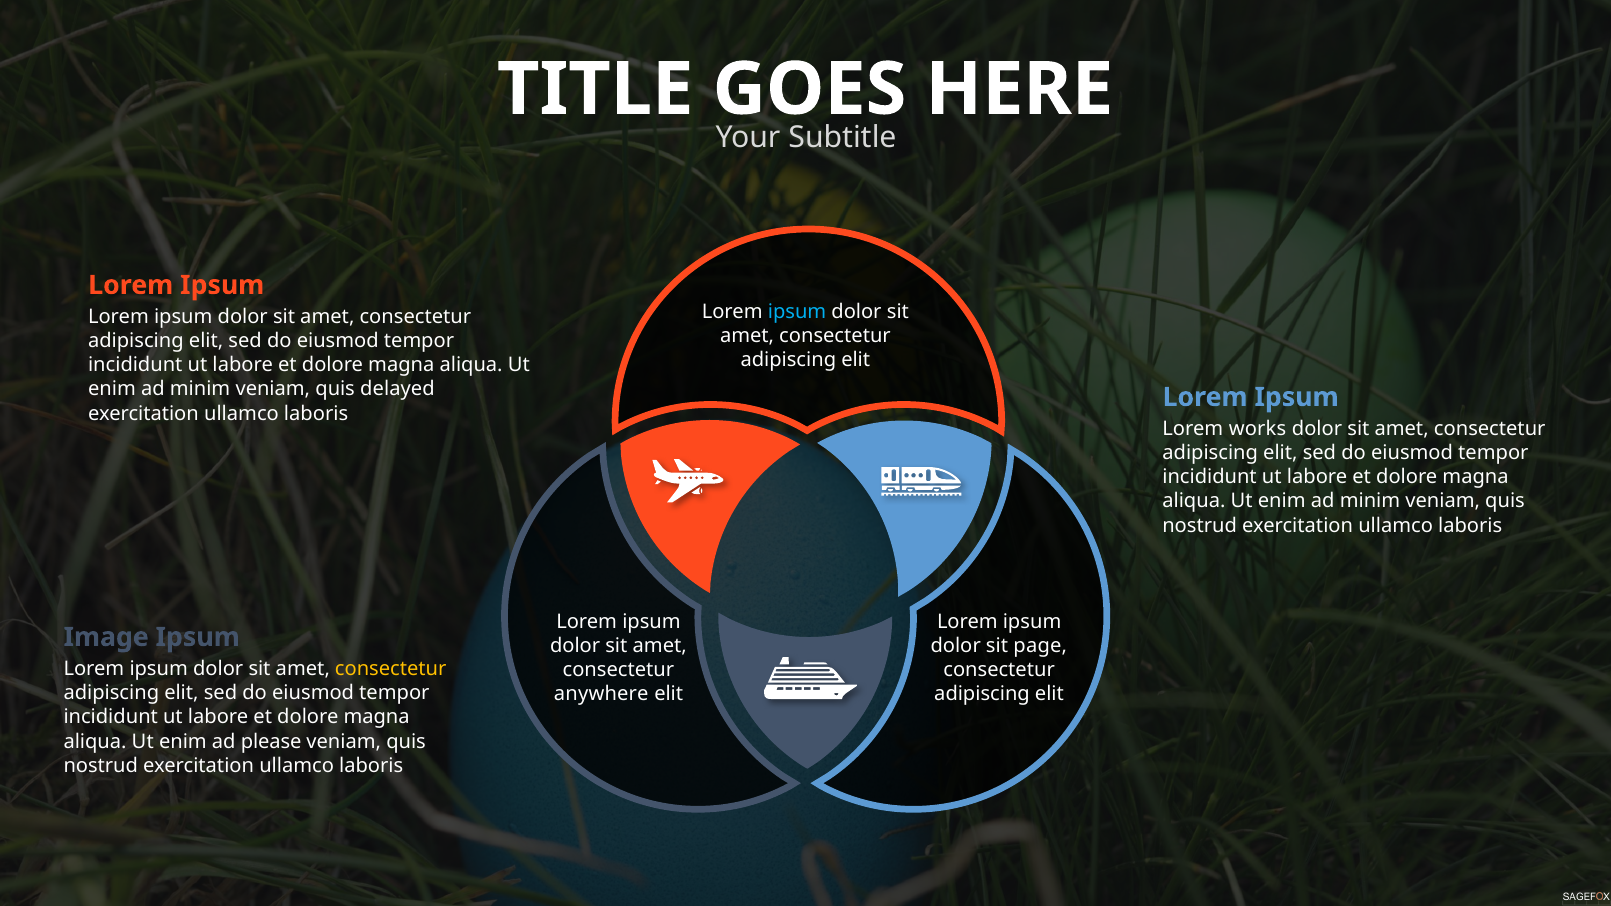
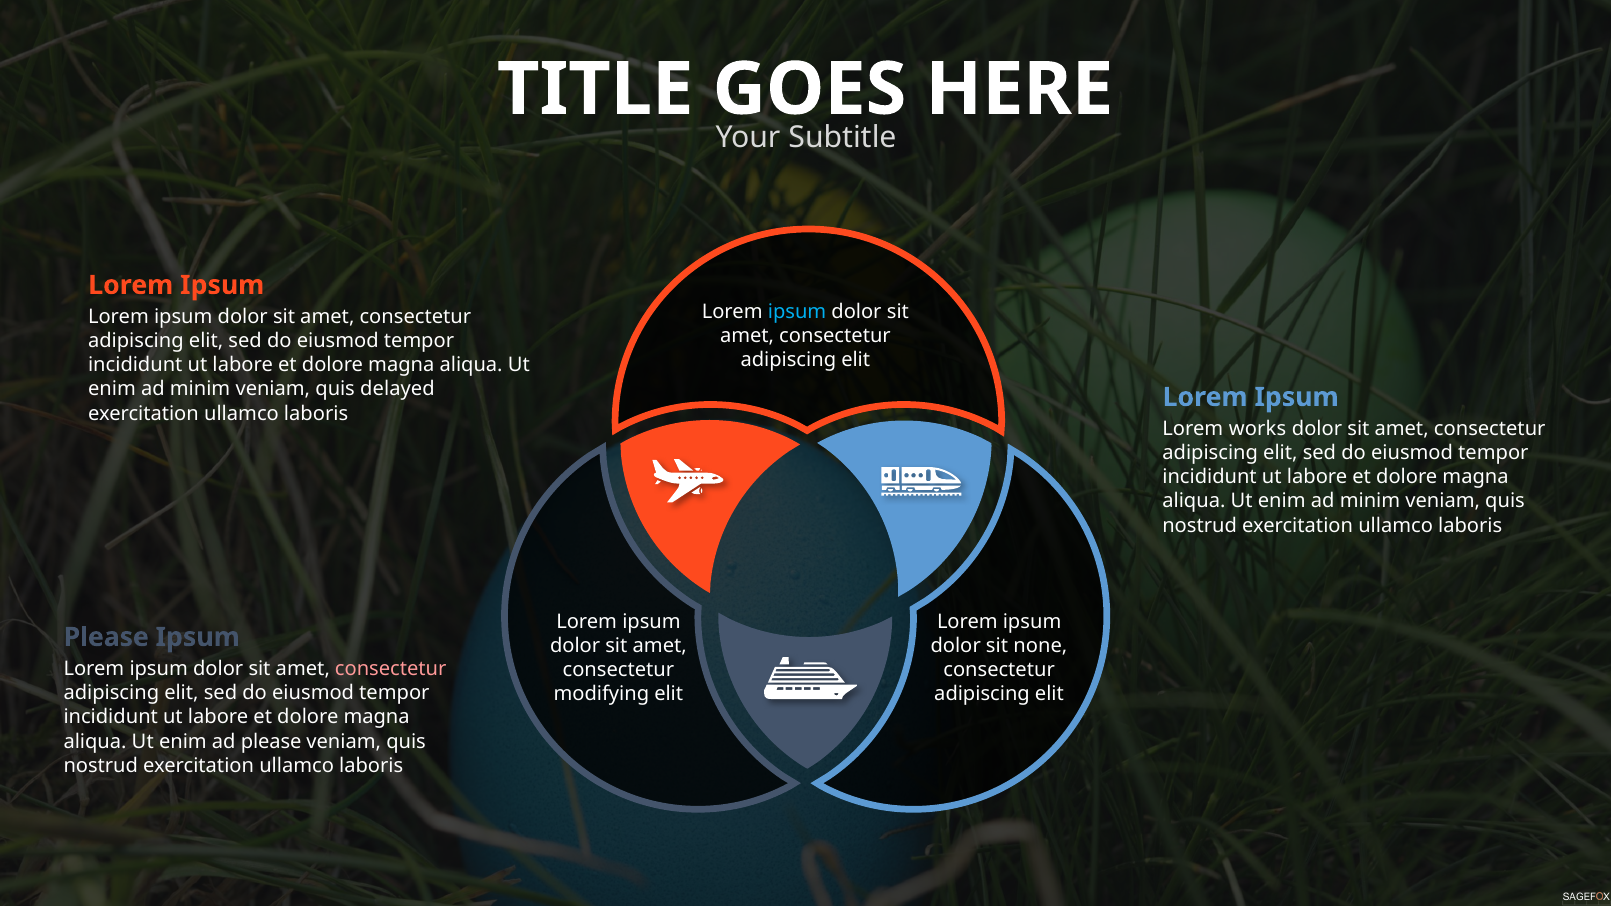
Image at (106, 637): Image -> Please
page: page -> none
consectetur at (391, 669) colour: yellow -> pink
anywhere: anywhere -> modifying
